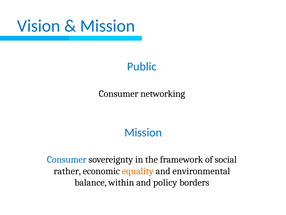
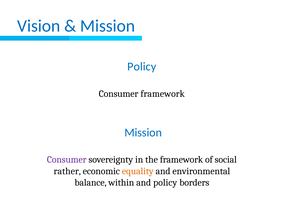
Public at (142, 66): Public -> Policy
Consumer networking: networking -> framework
Consumer at (67, 159) colour: blue -> purple
